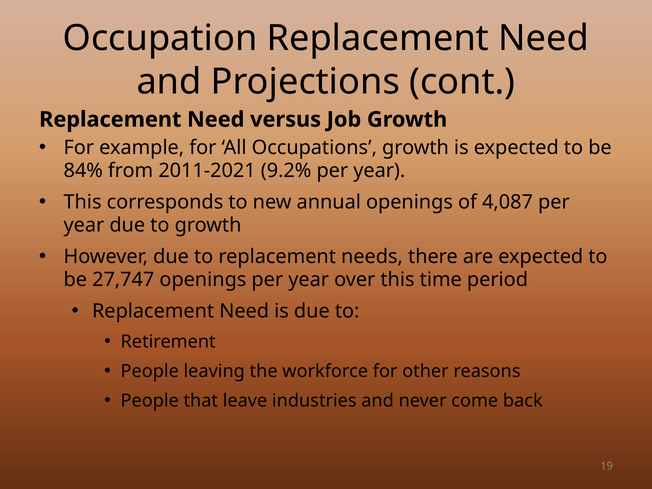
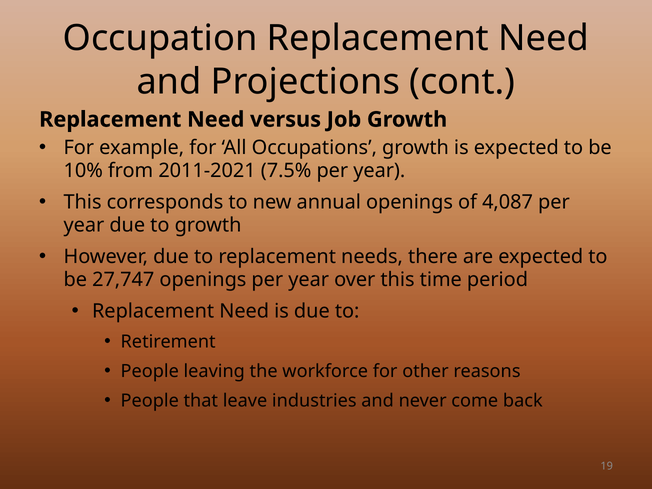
84%: 84% -> 10%
9.2%: 9.2% -> 7.5%
